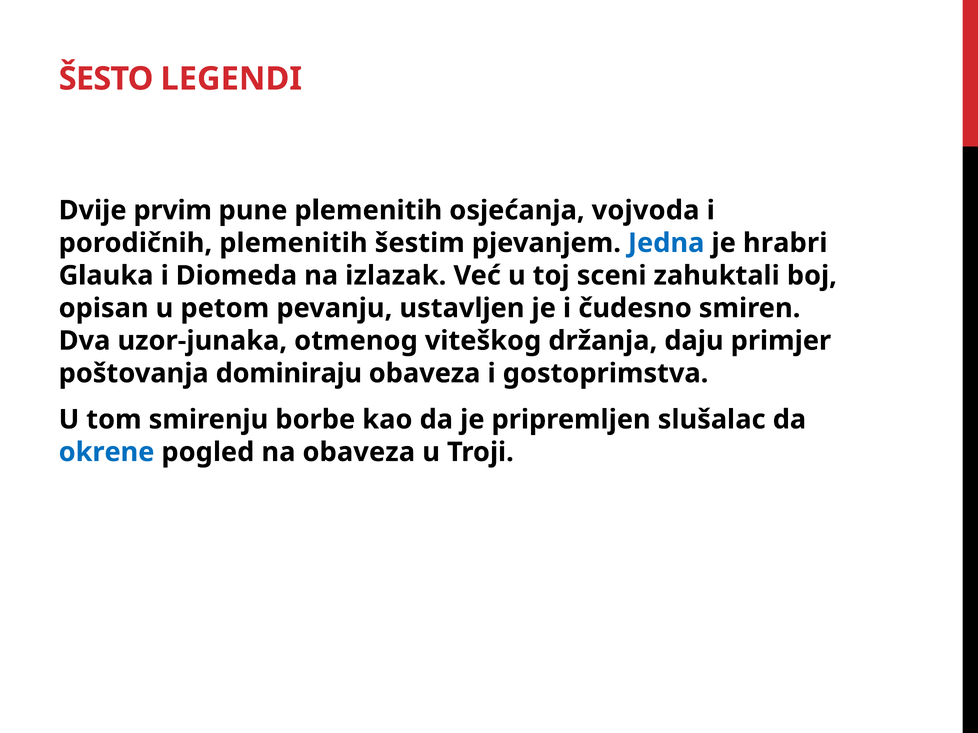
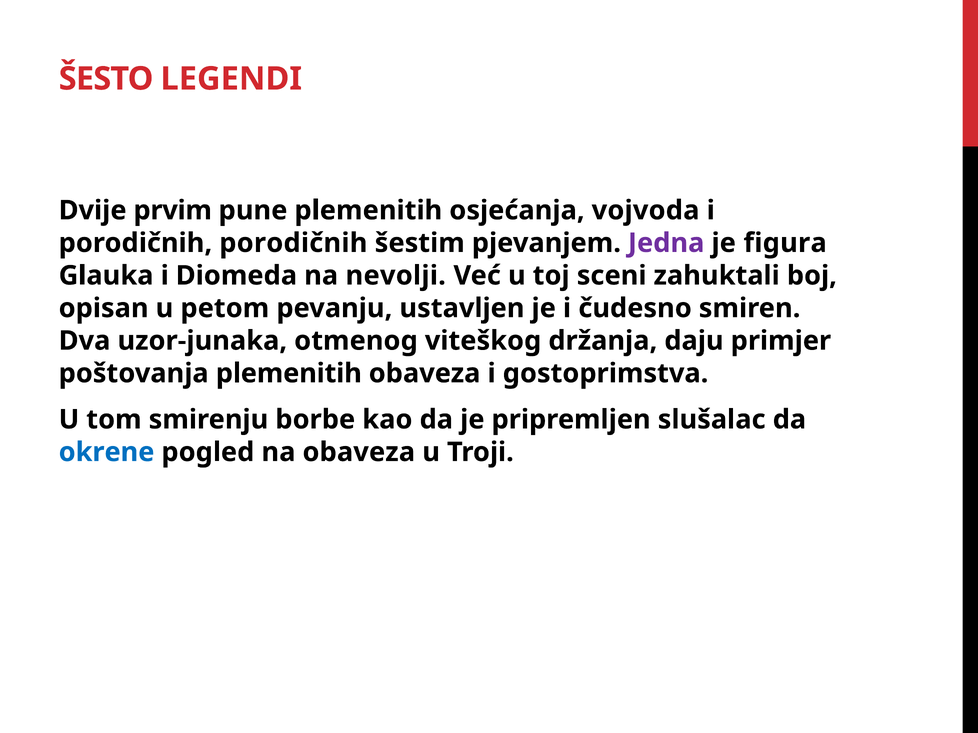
porodičnih plemenitih: plemenitih -> porodičnih
Jedna colour: blue -> purple
hrabri: hrabri -> figura
izlazak: izlazak -> nevolji
poštovanja dominiraju: dominiraju -> plemenitih
